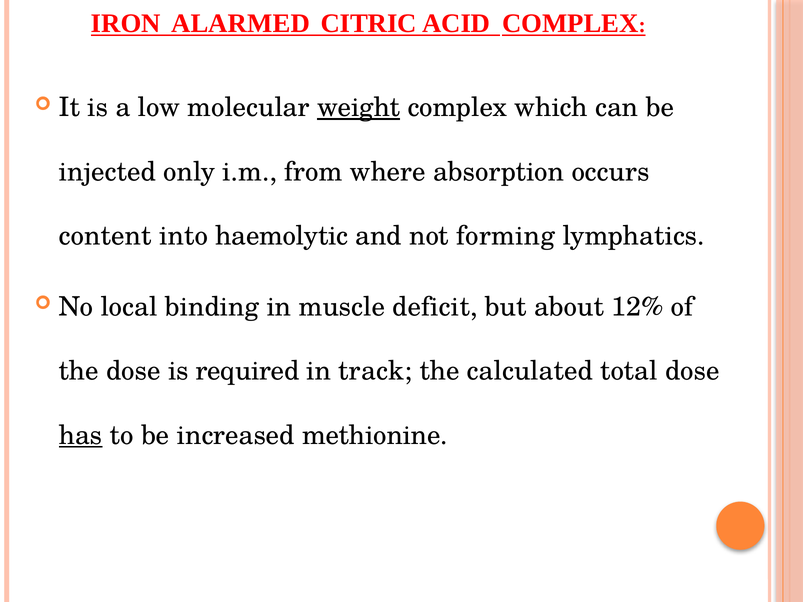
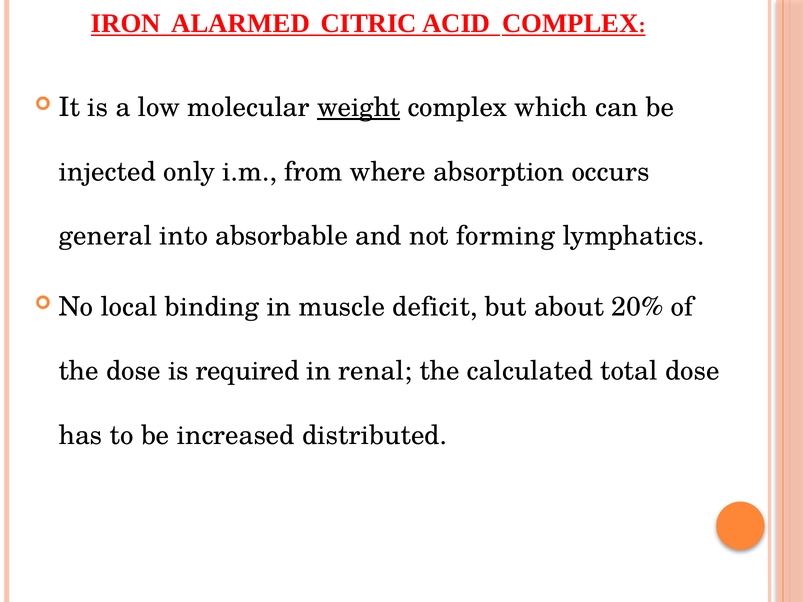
content: content -> general
haemolytic: haemolytic -> absorbable
12%: 12% -> 20%
track: track -> renal
has underline: present -> none
methionine: methionine -> distributed
